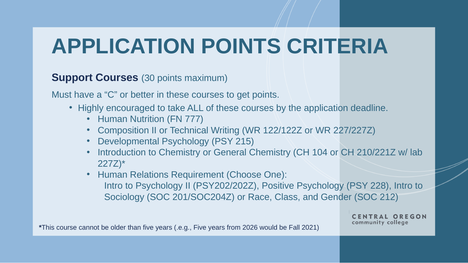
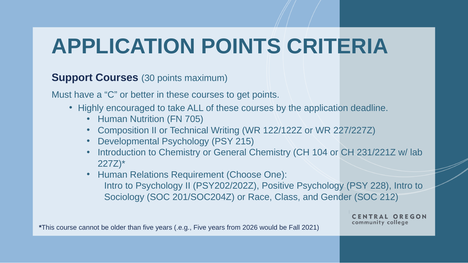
777: 777 -> 705
210/221Z: 210/221Z -> 231/221Z
